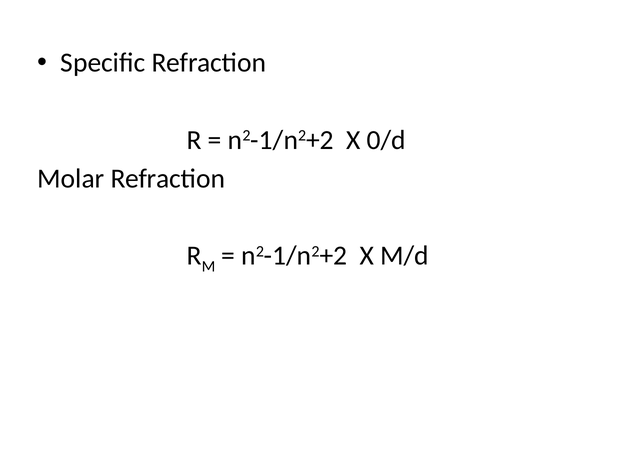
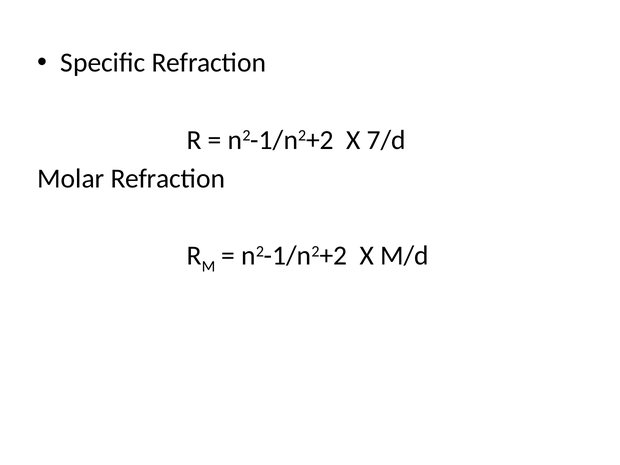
0/d: 0/d -> 7/d
